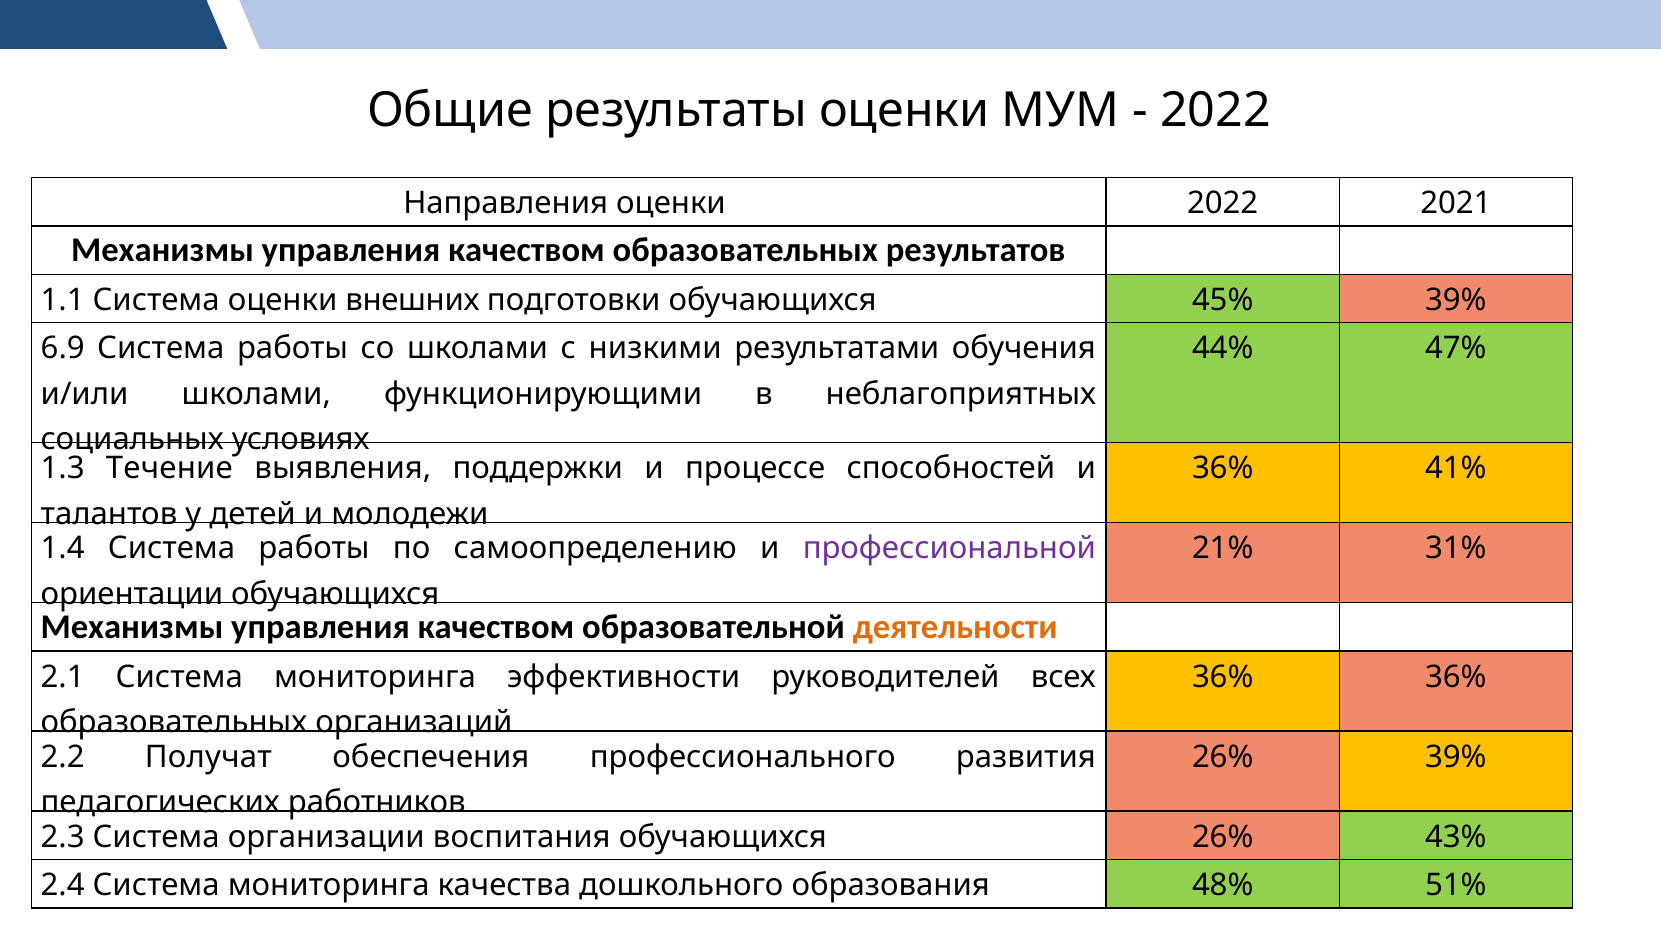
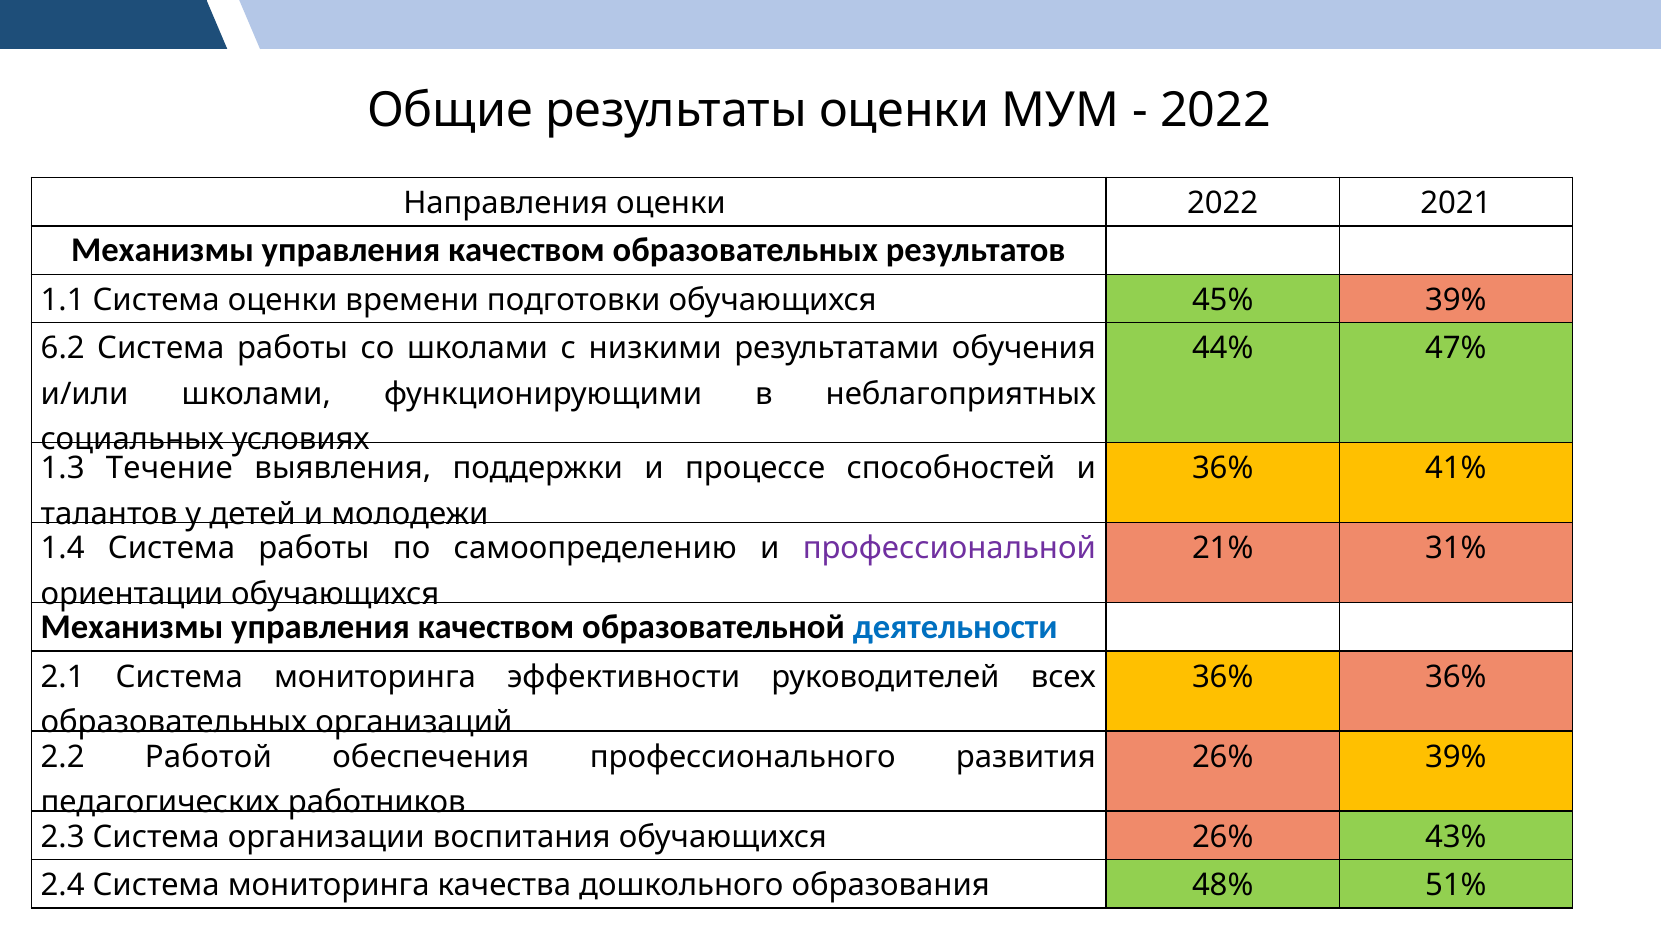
внешних: внешних -> времени
6.9: 6.9 -> 6.2
деятельности colour: orange -> blue
Получат: Получат -> Работой
